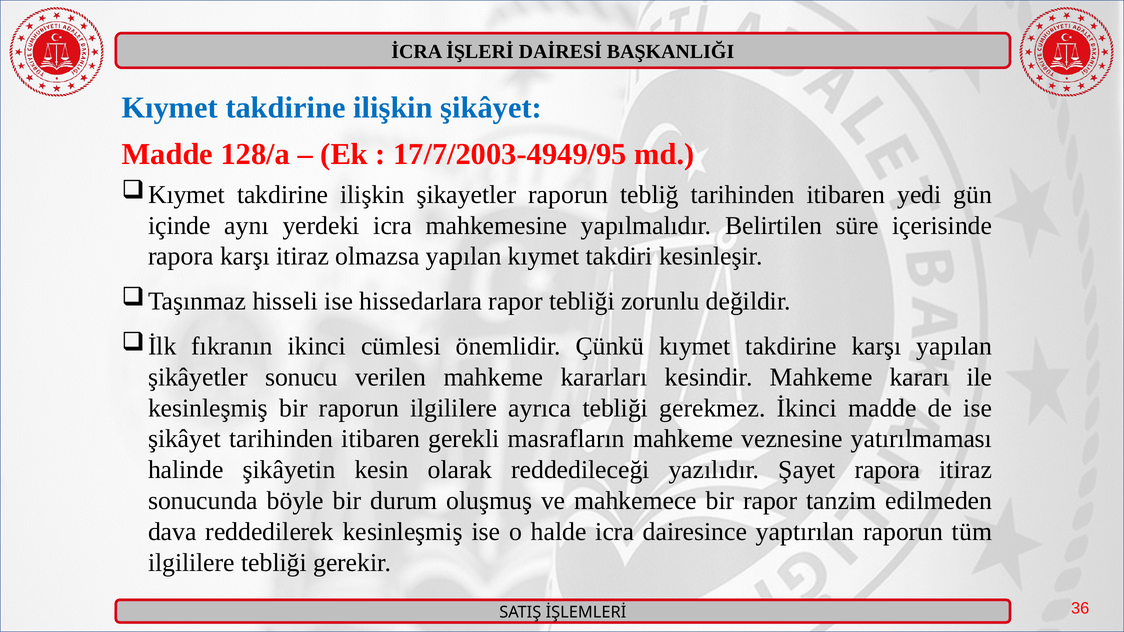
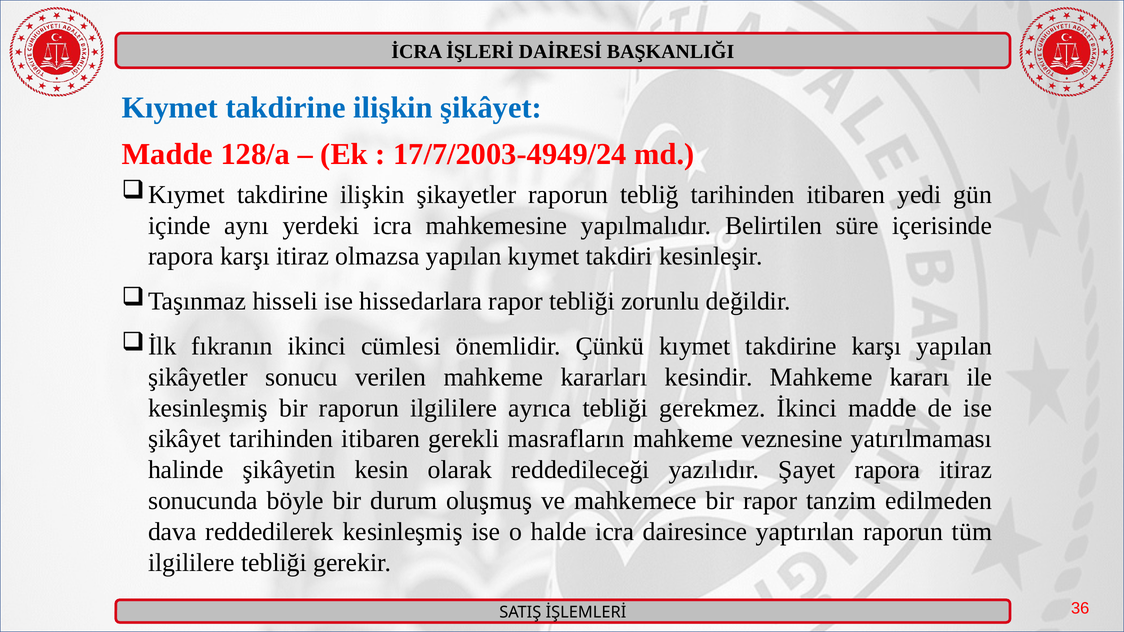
17/7/2003-4949/95: 17/7/2003-4949/95 -> 17/7/2003-4949/24
